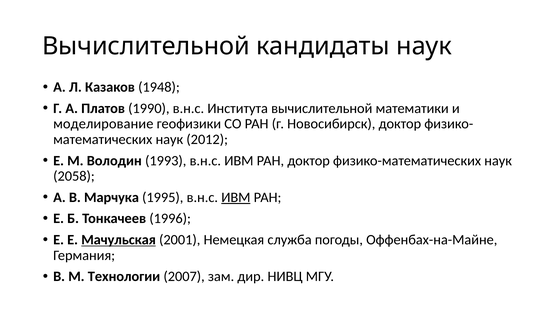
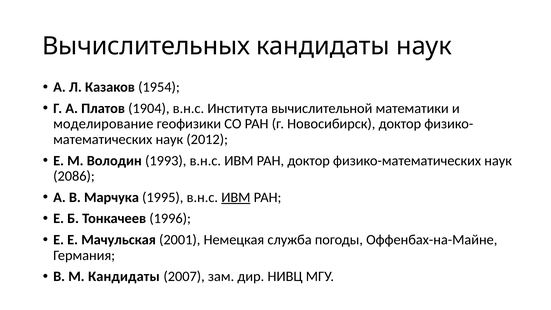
Вычислительной at (146, 46): Вычислительной -> Вычислительных
1948: 1948 -> 1954
1990: 1990 -> 1904
2058: 2058 -> 2086
Мачульская underline: present -> none
М Технологии: Технологии -> Кандидаты
